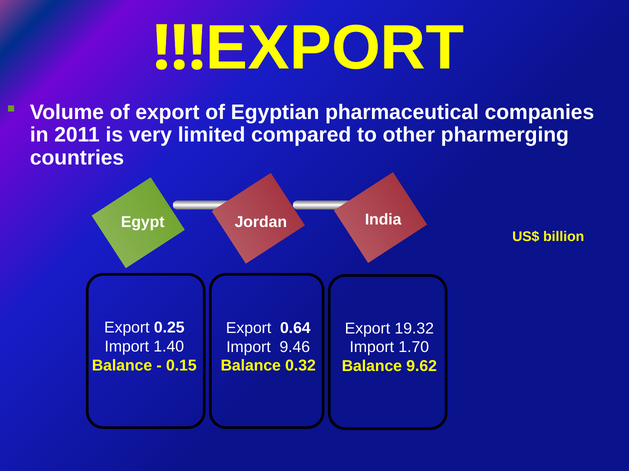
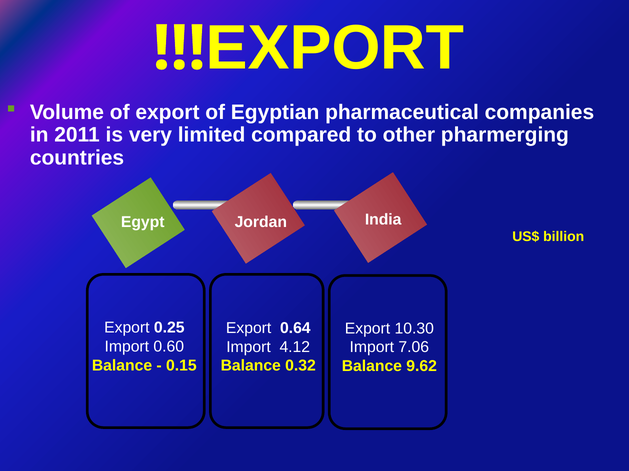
19.32: 19.32 -> 10.30
1.40: 1.40 -> 0.60
9.46: 9.46 -> 4.12
1.70: 1.70 -> 7.06
